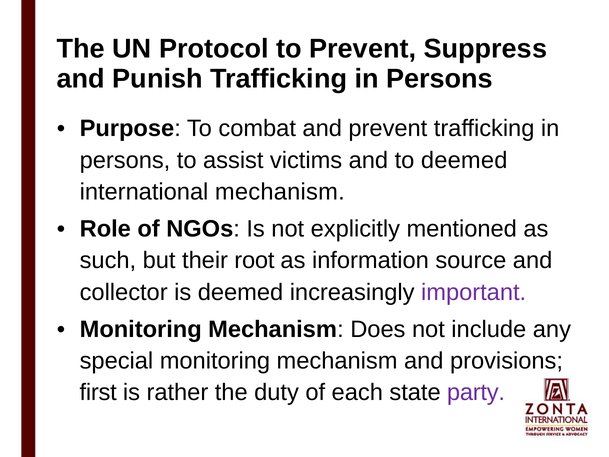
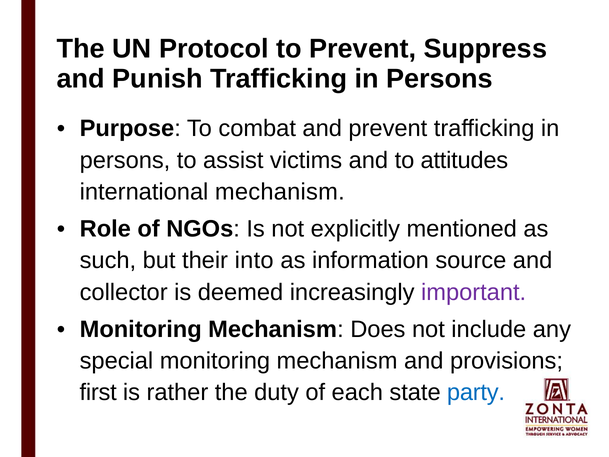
to deemed: deemed -> attitudes
root: root -> into
party colour: purple -> blue
